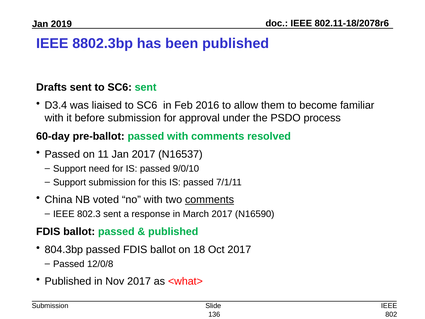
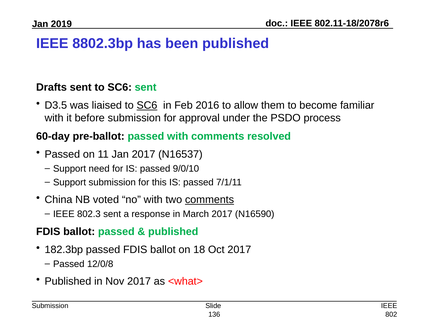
D3.4: D3.4 -> D3.5
SC6 at (147, 105) underline: none -> present
804.3bp: 804.3bp -> 182.3bp
